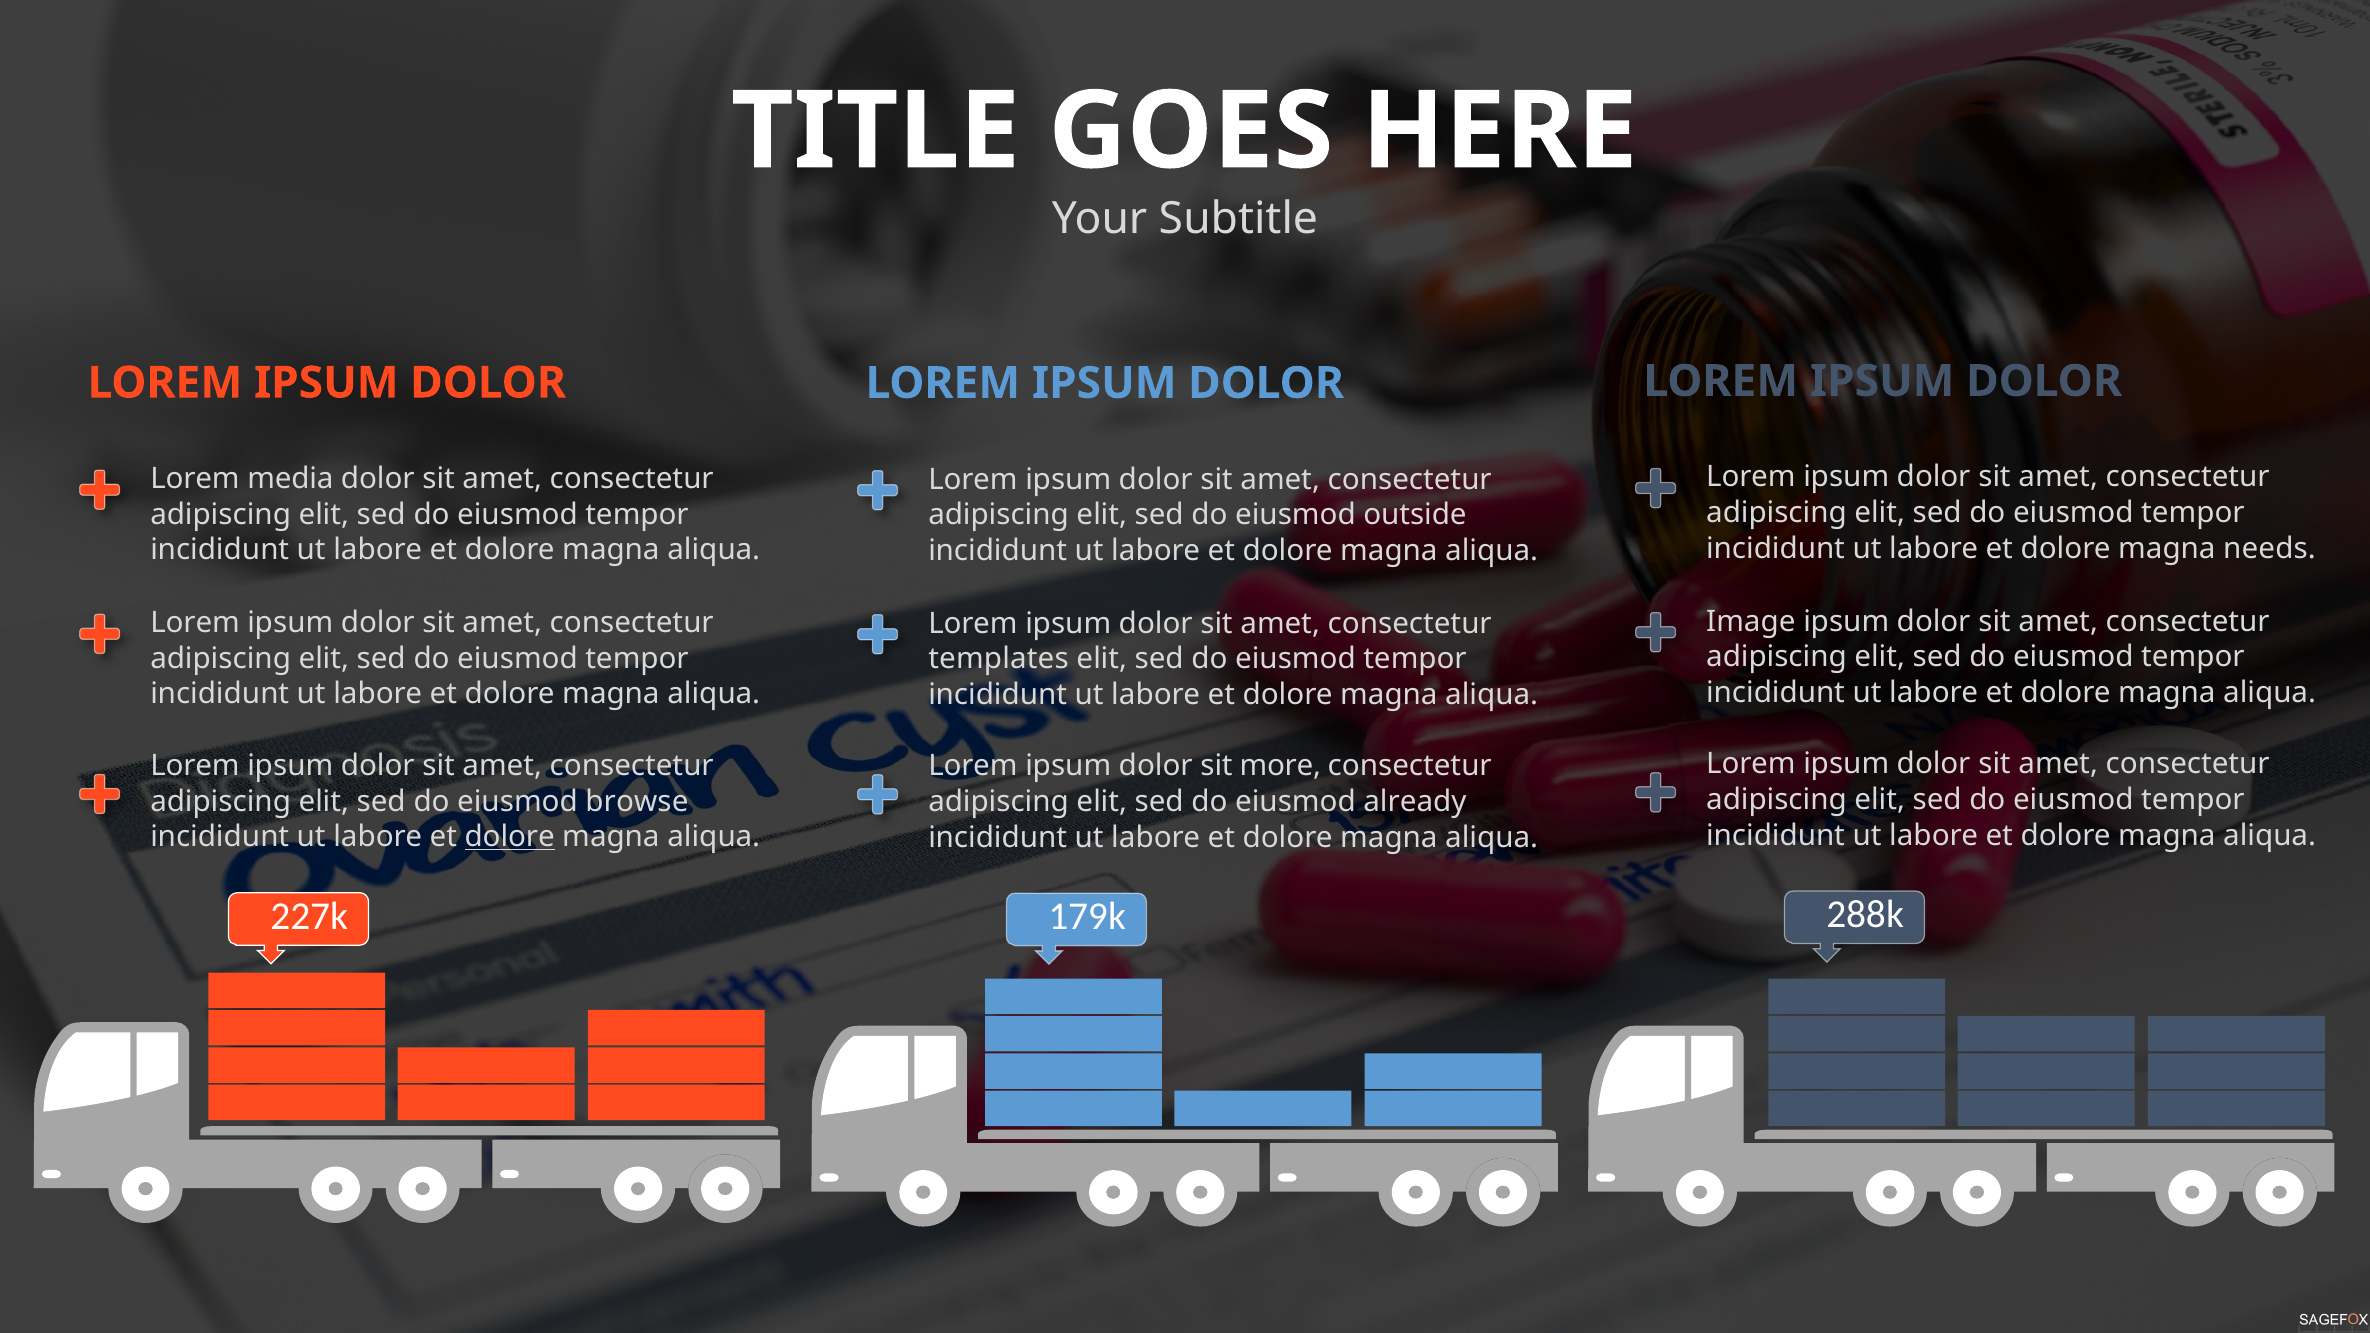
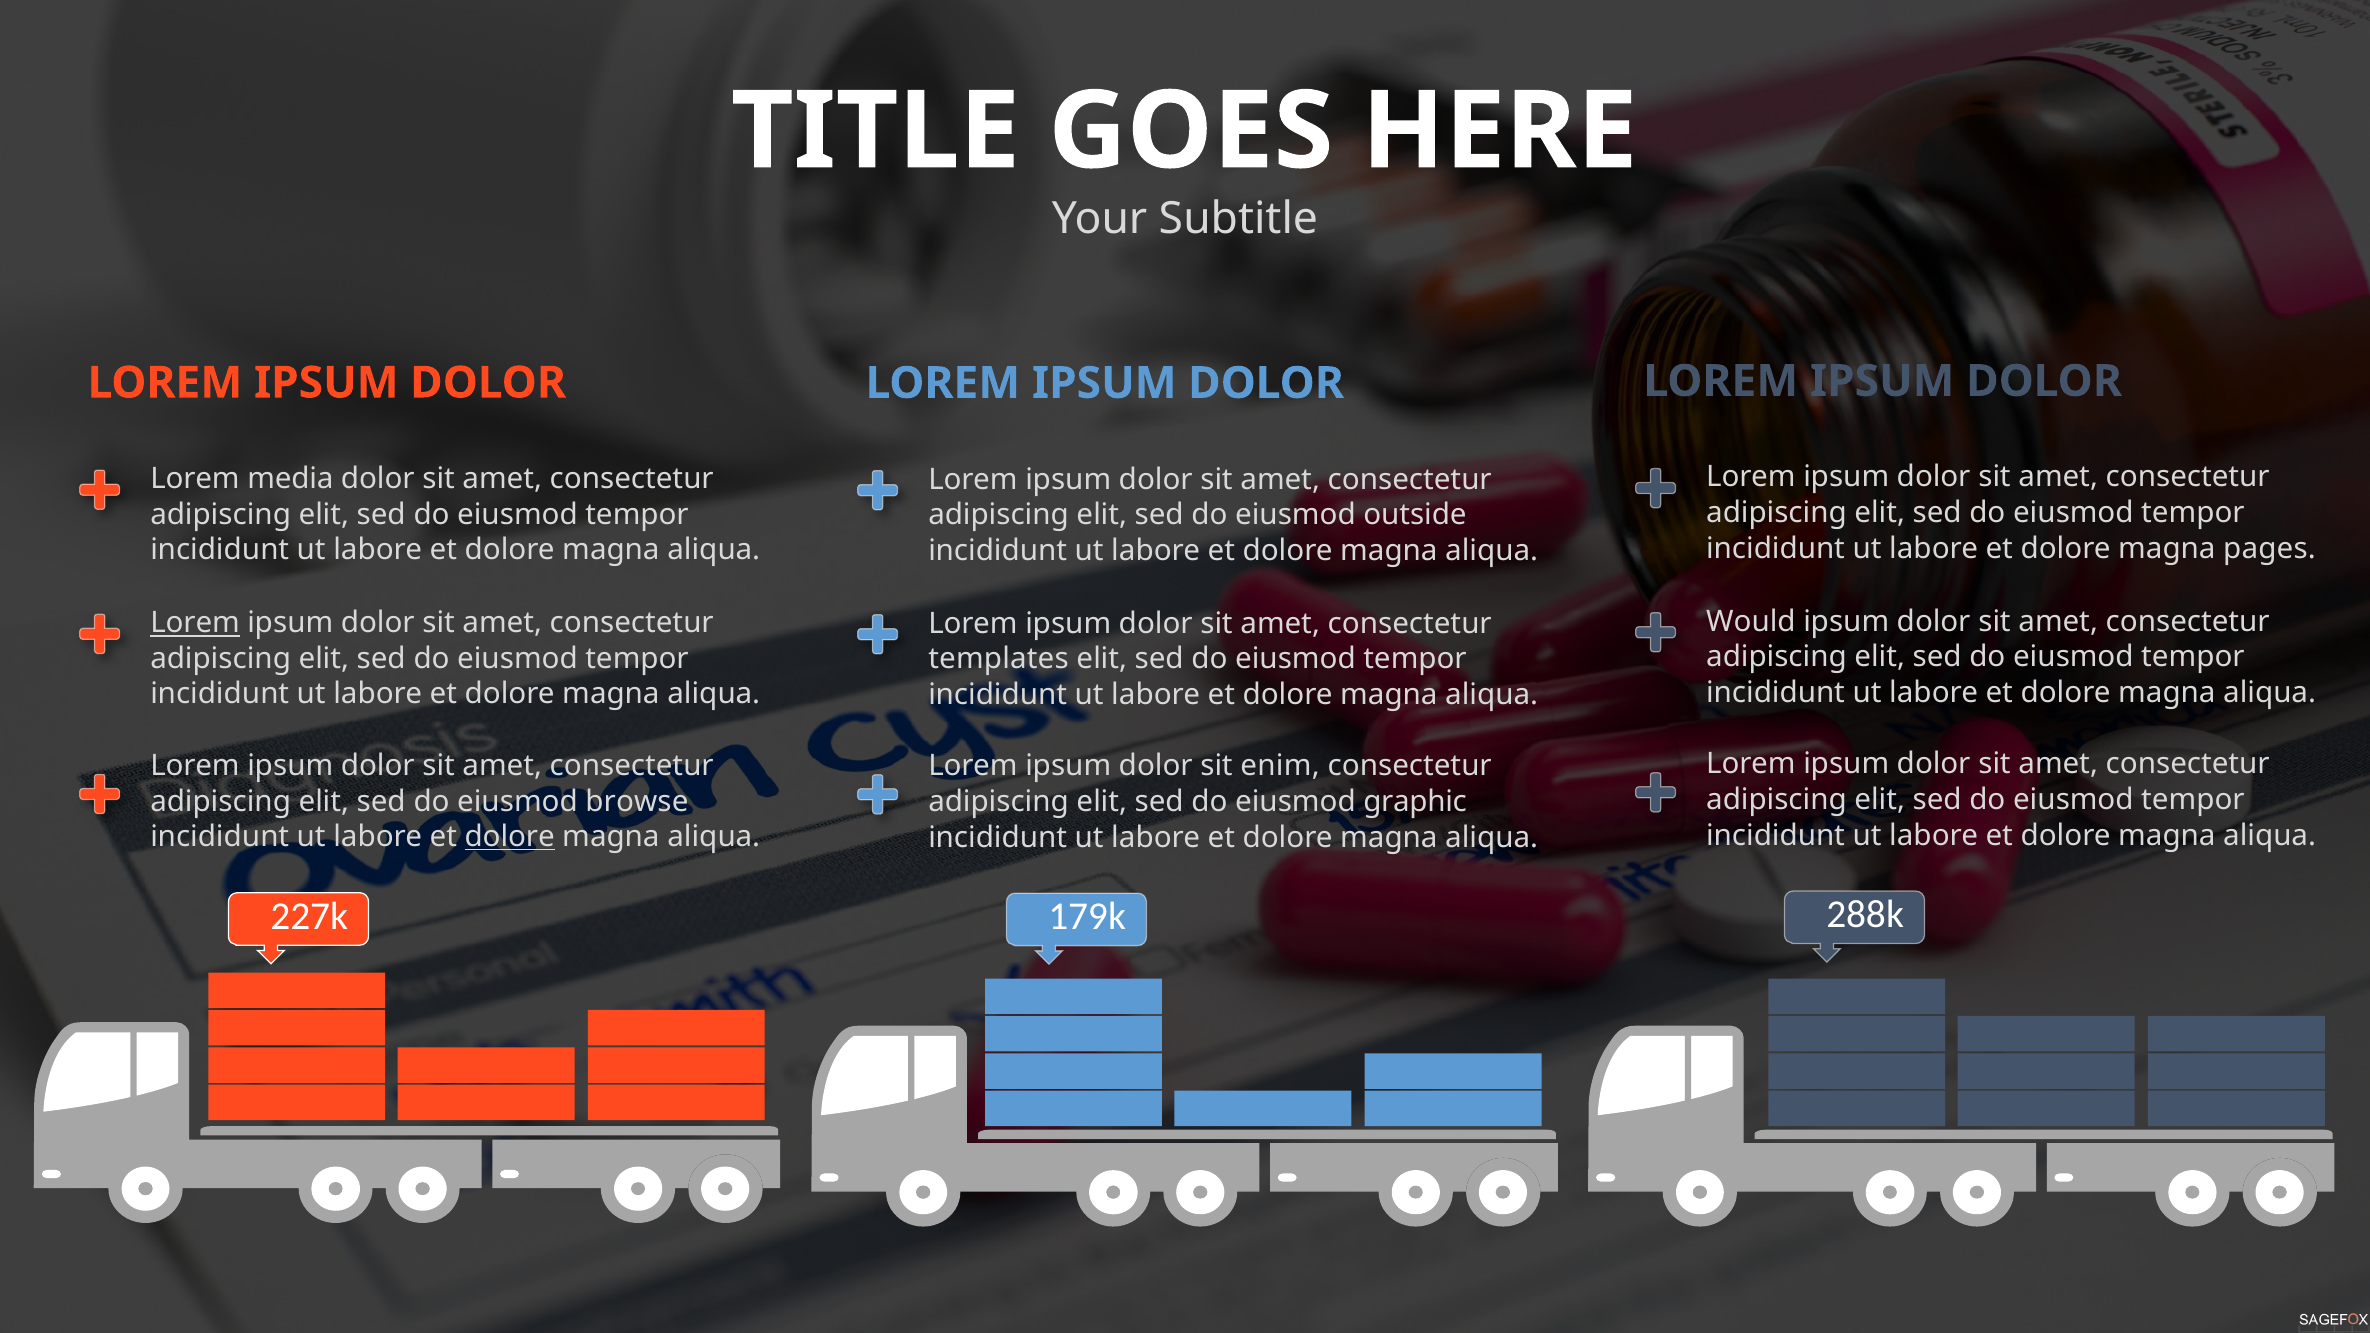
needs: needs -> pages
Image: Image -> Would
Lorem at (195, 623) underline: none -> present
more: more -> enim
already: already -> graphic
